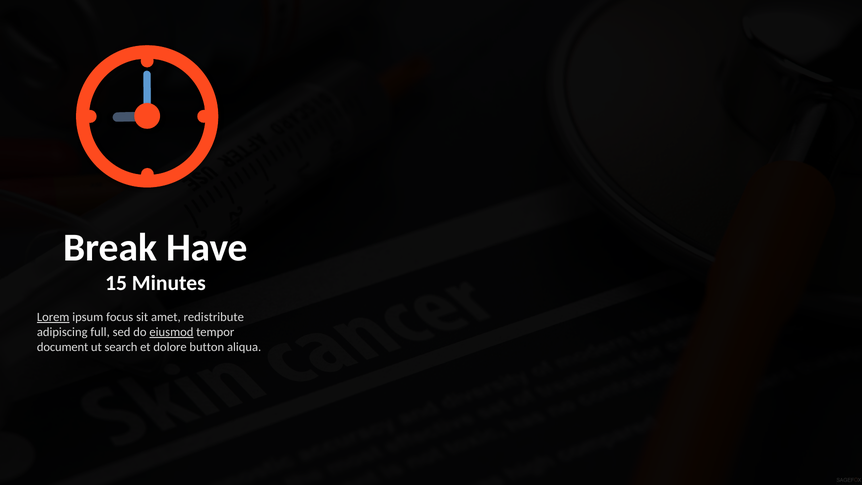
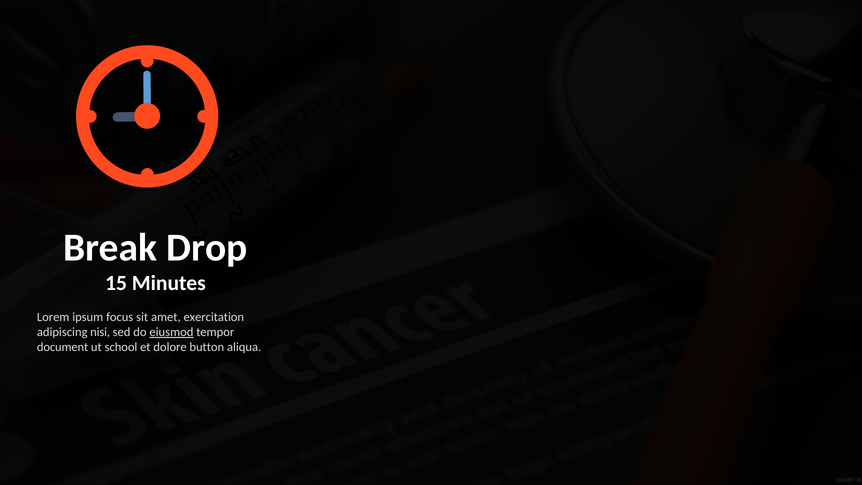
Have: Have -> Drop
Lorem underline: present -> none
redistribute: redistribute -> exercitation
full: full -> nisi
search: search -> school
